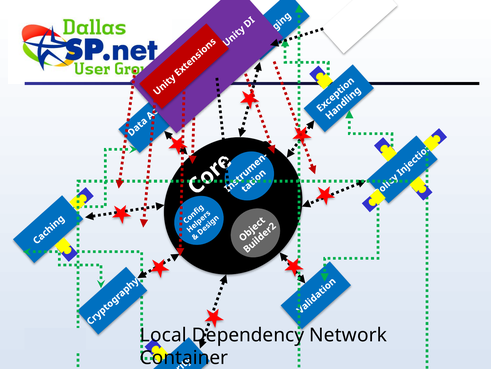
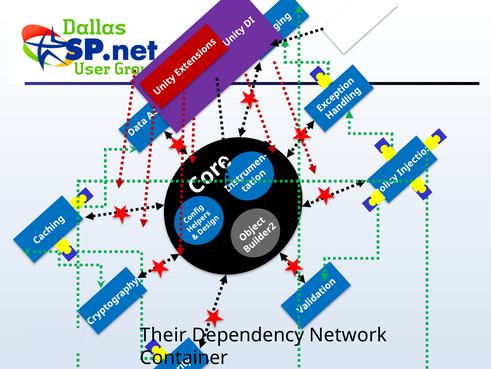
Local: Local -> Their
